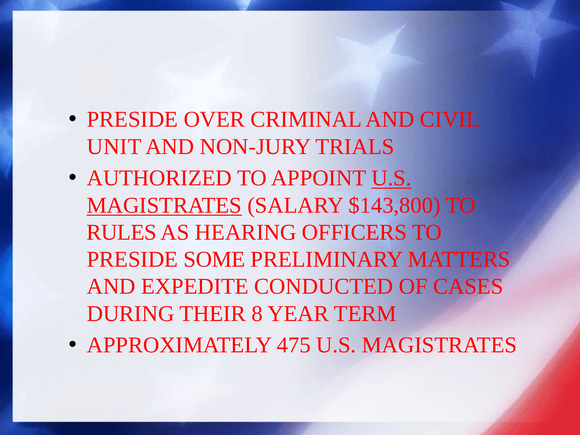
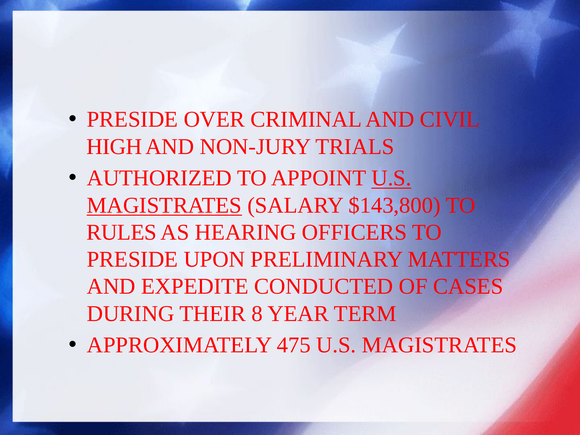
UNIT: UNIT -> HIGH
SOME: SOME -> UPON
